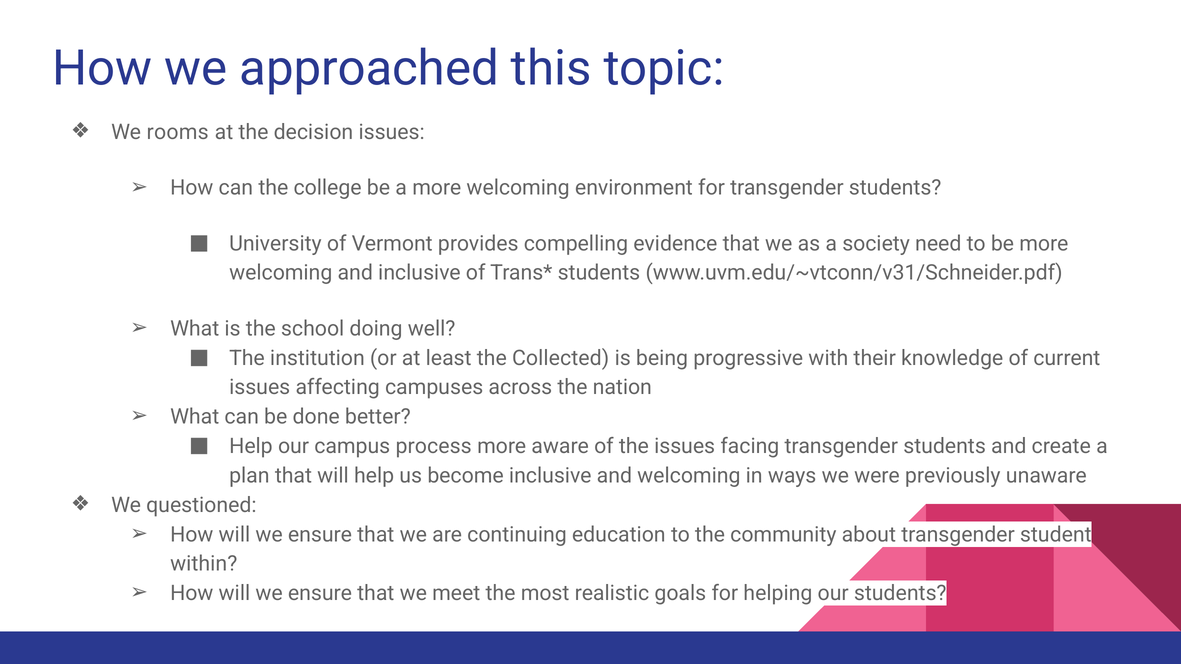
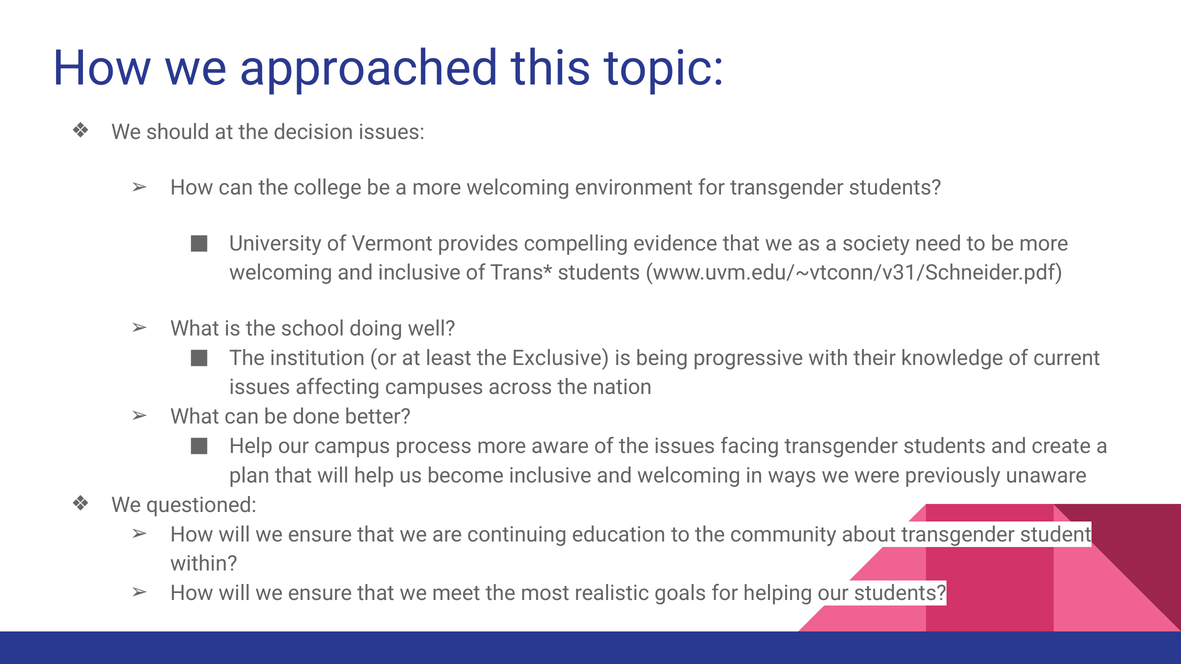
rooms: rooms -> should
Collected: Collected -> Exclusive
